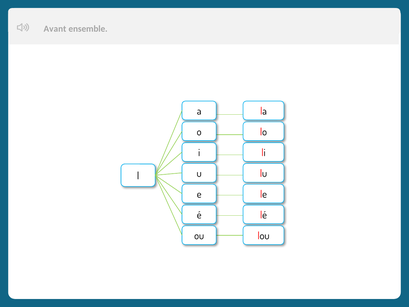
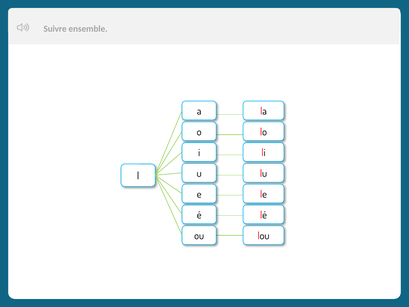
Avant: Avant -> Suivre
